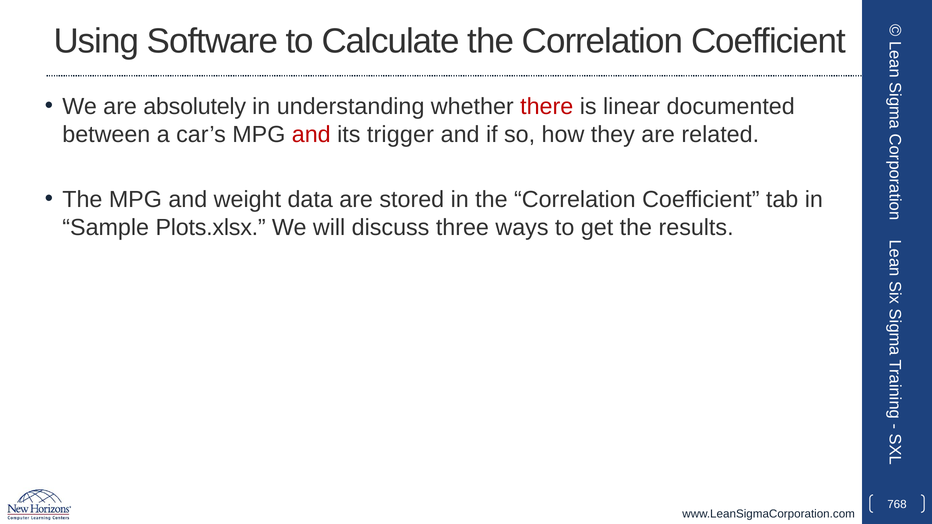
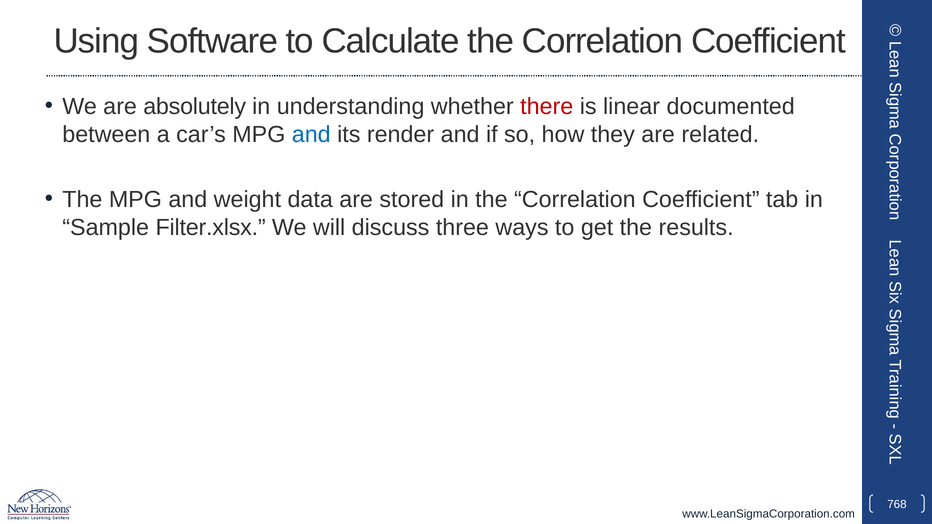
and at (311, 134) colour: red -> blue
trigger: trigger -> render
Plots.xlsx: Plots.xlsx -> Filter.xlsx
